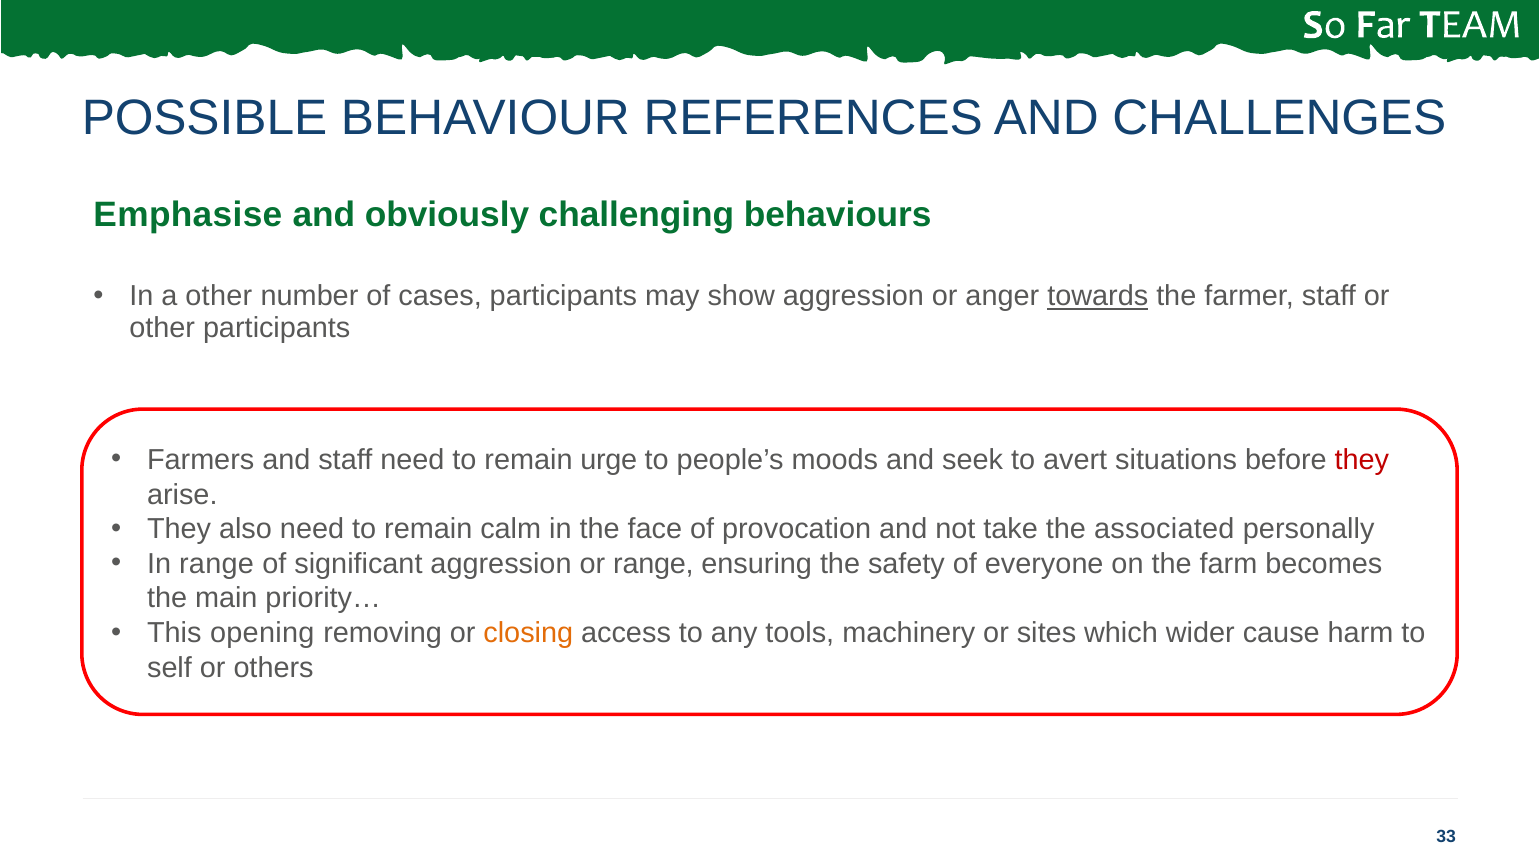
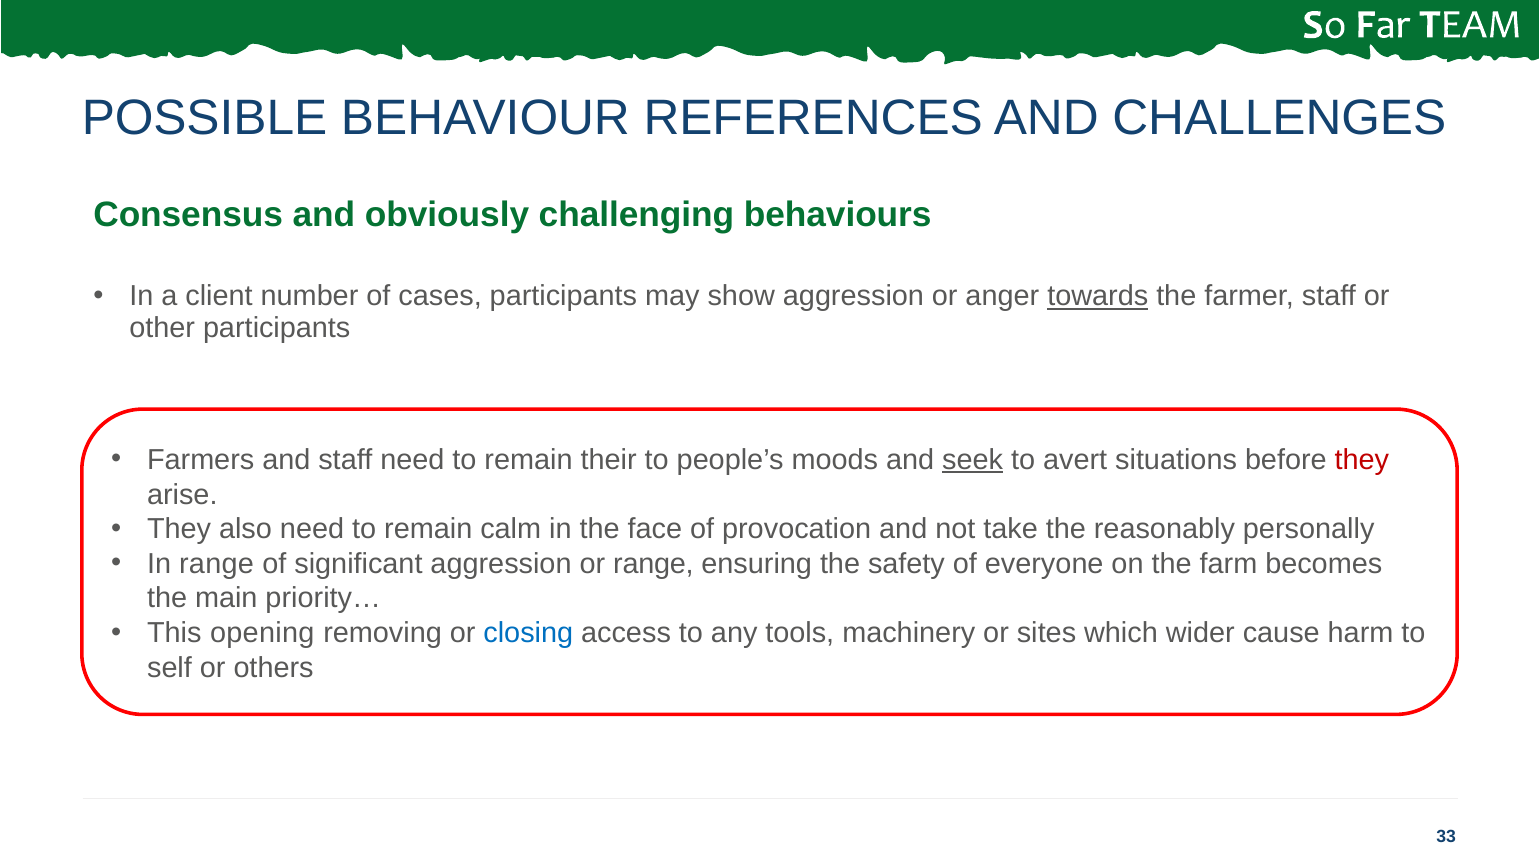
Emphasise: Emphasise -> Consensus
a other: other -> client
urge: urge -> their
seek underline: none -> present
associated: associated -> reasonably
closing colour: orange -> blue
